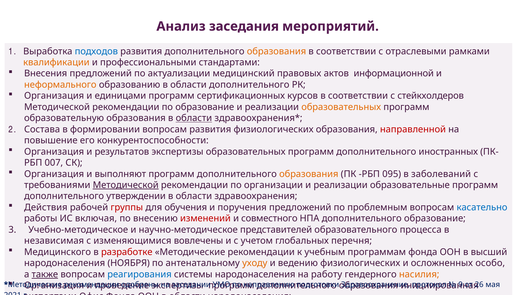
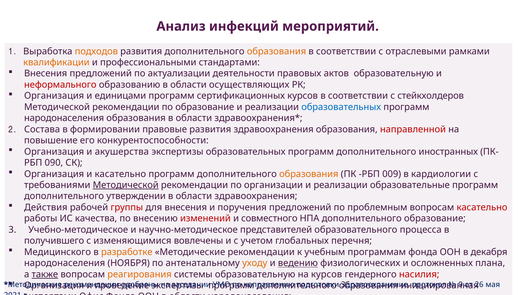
заседания: заседания -> инфекций
подходов colour: blue -> orange
медицинский: медицинский -> деятельности
актов информационной: информационной -> образовательную
неформального colour: orange -> red
области дополнительного: дополнительного -> осуществляющих
образовательных at (341, 107) colour: orange -> blue
образовательную at (64, 118): образовательную -> народонаселения
области at (194, 118) underline: present -> none
формировании вопросам: вопросам -> правовые
развития физиологических: физиологических -> здравоохранения
результатов: результатов -> акушерства
007: 007 -> 090
и выполняют: выполняют -> касательно
095: 095 -> 009
заболеваний: заболеваний -> кардиологии
для обучения: обучения -> внесения
касательно at (482, 207) colour: blue -> red
включая: включая -> качества
независимая: независимая -> получившего
разработке colour: red -> orange
высший: высший -> декабря
ведению underline: none -> present
особо: особо -> плана
реагирования colour: blue -> orange
системы народонаселения: народонаселения -> образовательную
на работу: работу -> курсов
насилия colour: orange -> red
